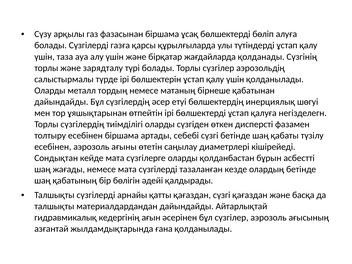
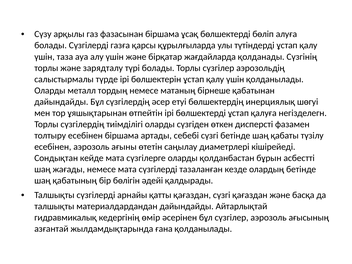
ағын: ағын -> өмір
